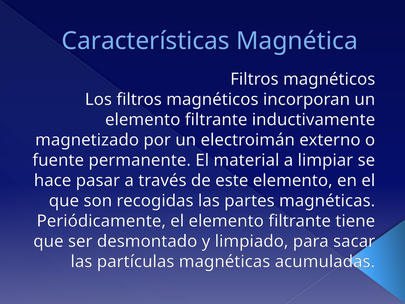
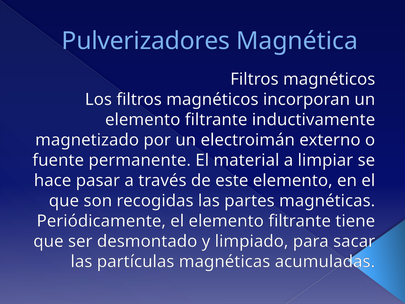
Características: Características -> Pulverizadores
